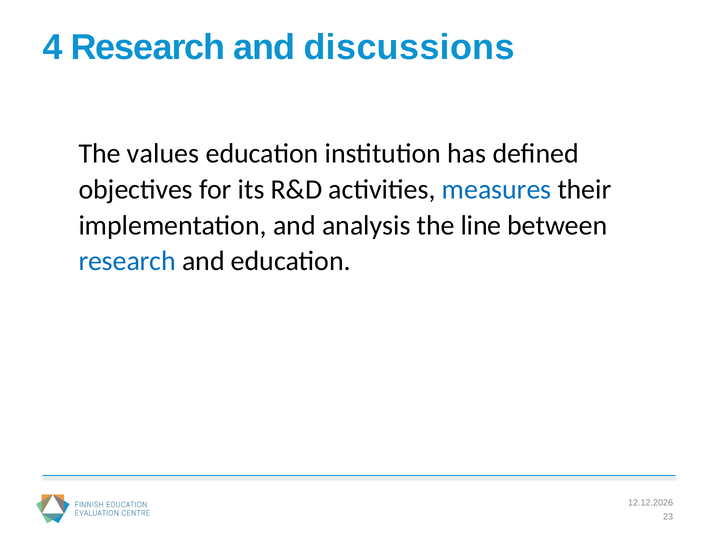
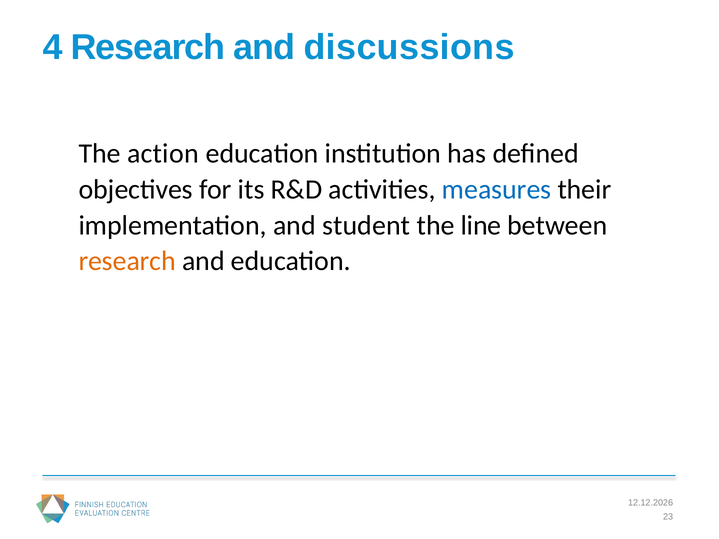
values: values -> action
analysis: analysis -> student
research at (127, 261) colour: blue -> orange
